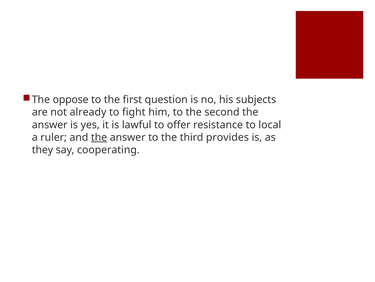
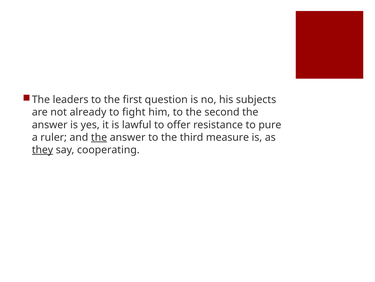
oppose: oppose -> leaders
local: local -> pure
provides: provides -> measure
they underline: none -> present
